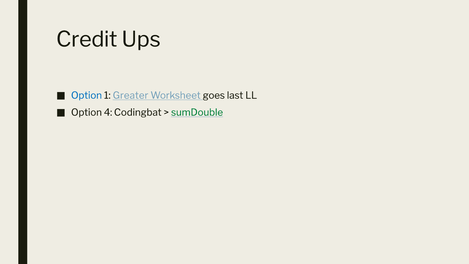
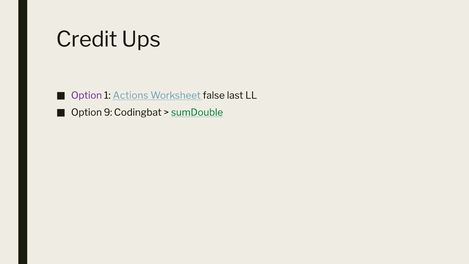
Option at (86, 95) colour: blue -> purple
Greater: Greater -> Actions
goes: goes -> false
4: 4 -> 9
